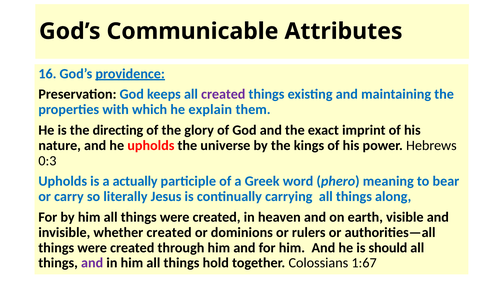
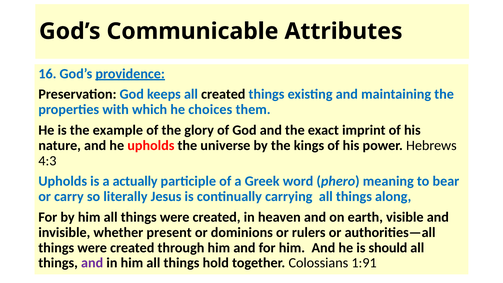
created at (223, 94) colour: purple -> black
explain: explain -> choices
directing: directing -> example
0:3: 0:3 -> 4:3
whether created: created -> present
1:67: 1:67 -> 1:91
